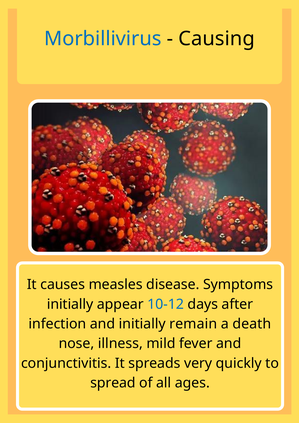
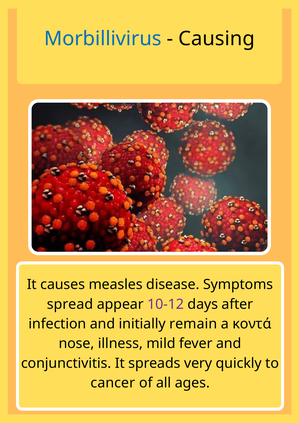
initially at (70, 304): initially -> spread
10-12 colour: blue -> purple
death: death -> κοντά
spread: spread -> cancer
